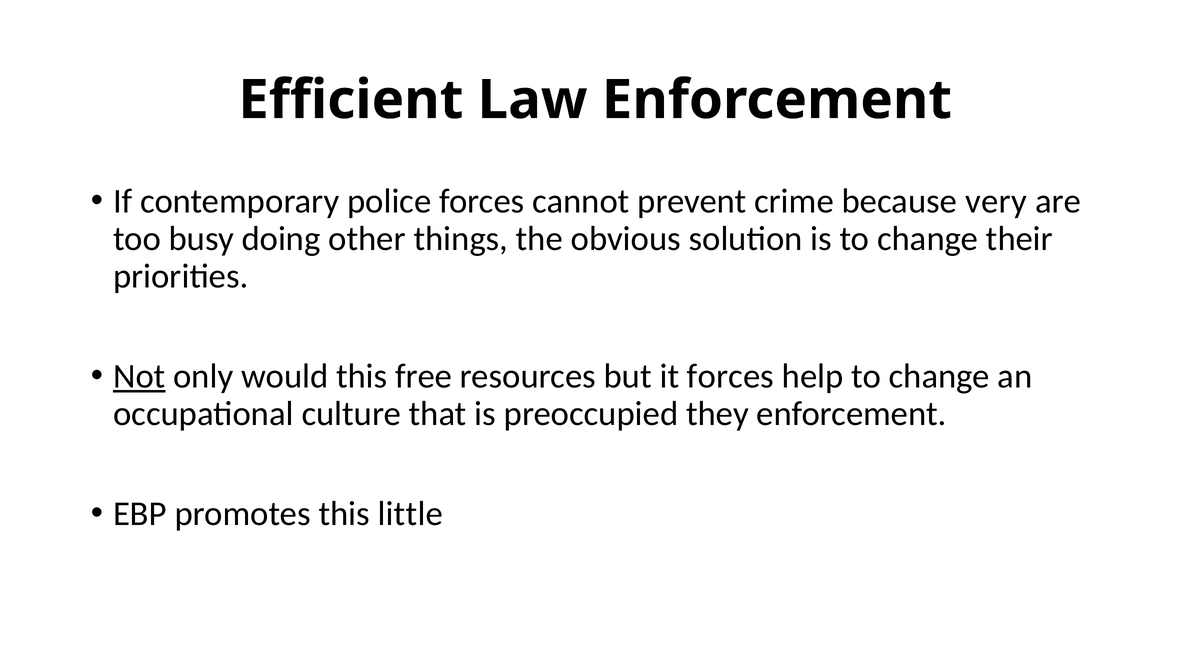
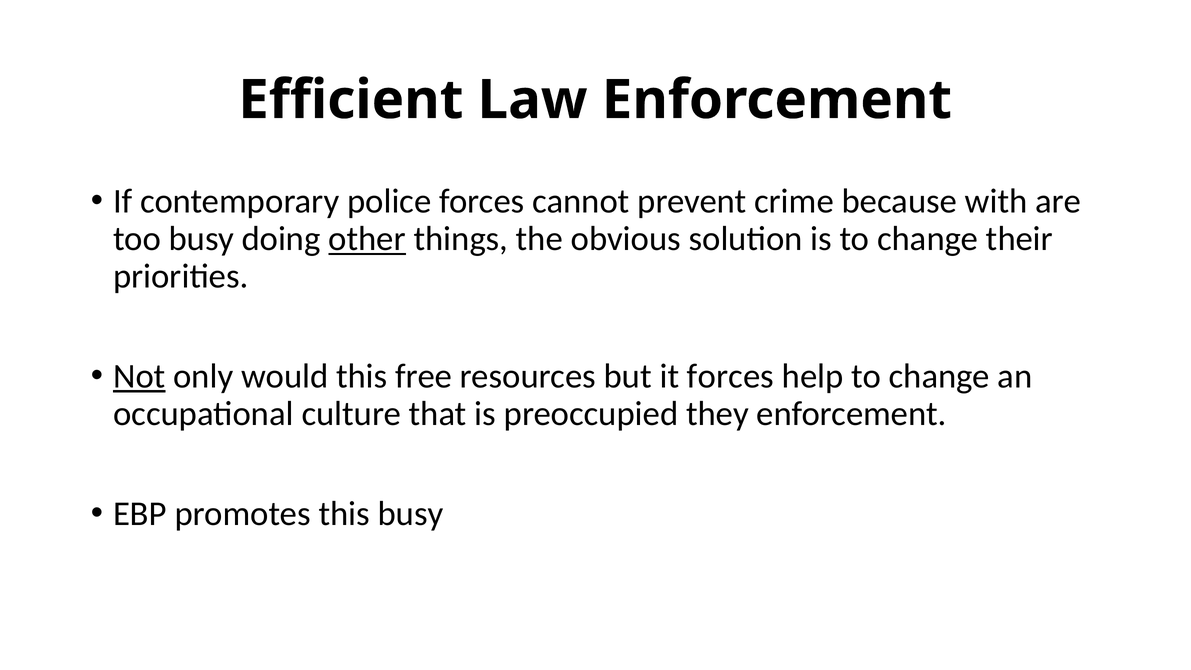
very: very -> with
other underline: none -> present
this little: little -> busy
